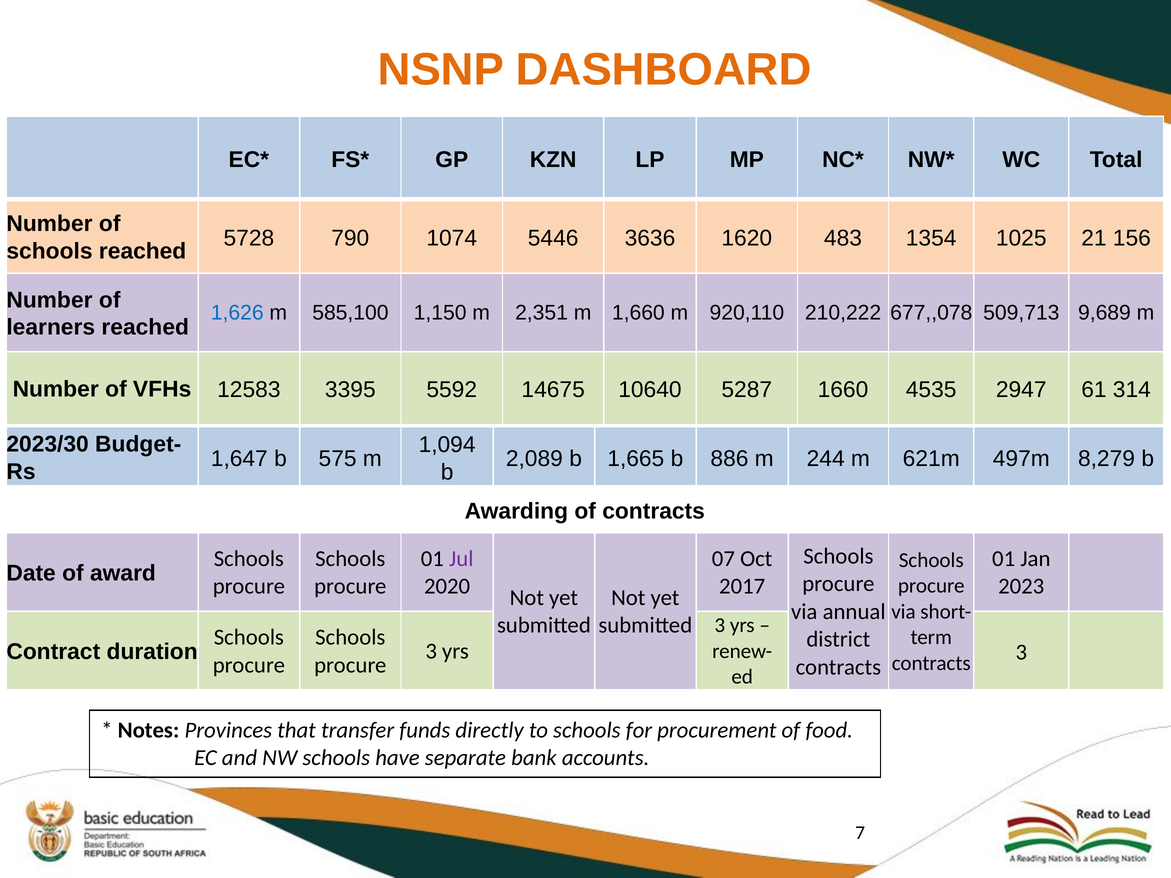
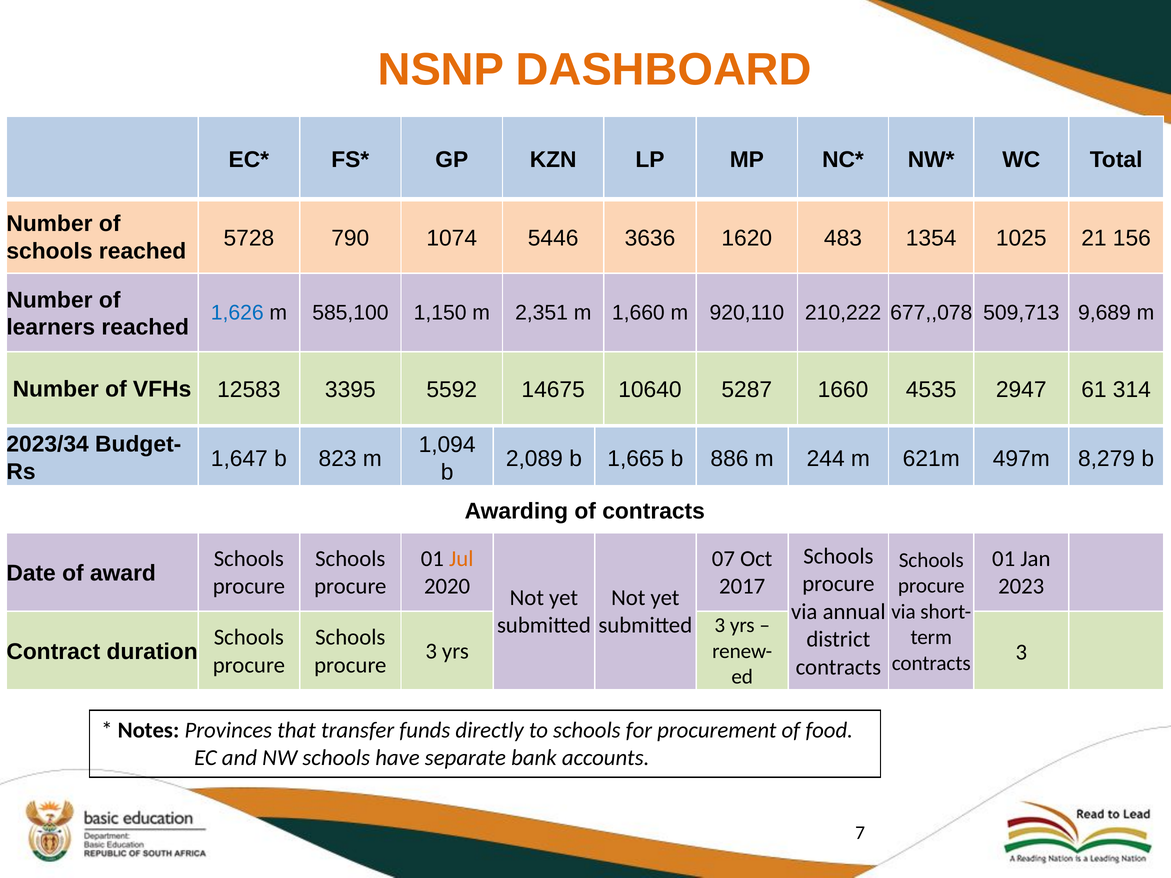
2023/30: 2023/30 -> 2023/34
575: 575 -> 823
Jul colour: purple -> orange
